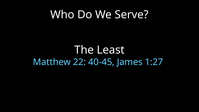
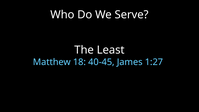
22: 22 -> 18
